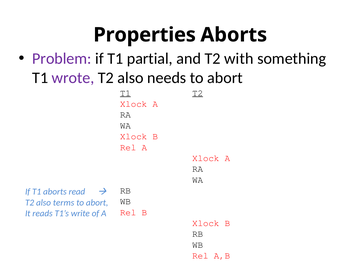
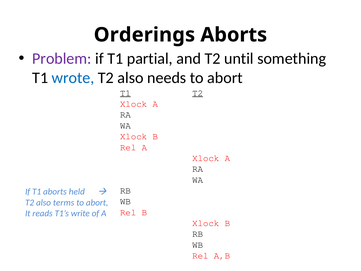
Properties: Properties -> Orderings
with: with -> until
wrote colour: purple -> blue
read: read -> held
